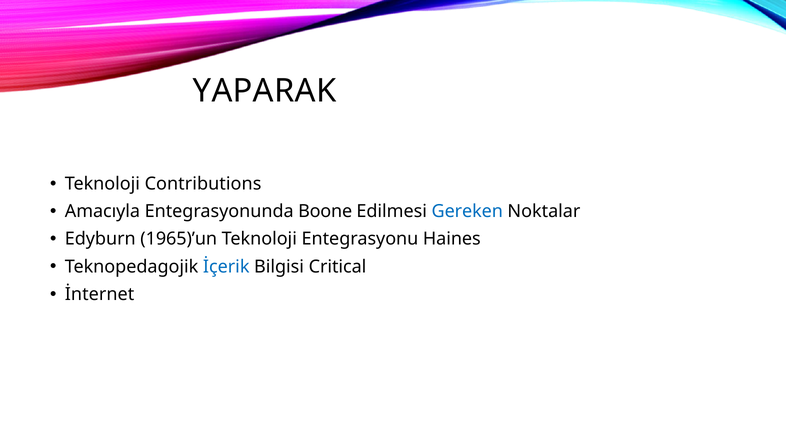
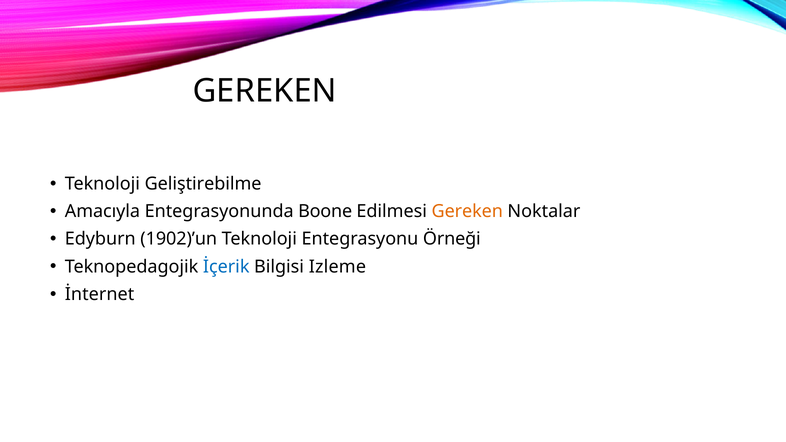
YAPARAK at (265, 91): YAPARAK -> GEREKEN
Contributions: Contributions -> Geliştirebilme
Gereken at (467, 211) colour: blue -> orange
1965)’un: 1965)’un -> 1902)’un
Haines: Haines -> Örneği
Critical: Critical -> Izleme
